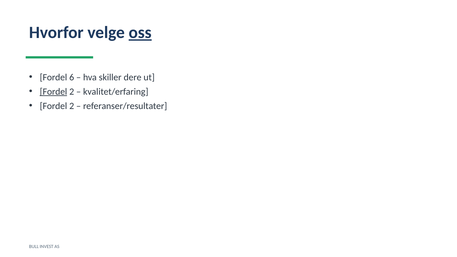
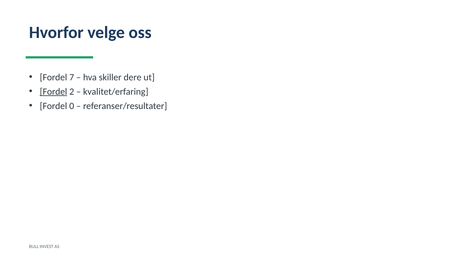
oss underline: present -> none
6: 6 -> 7
2 at (72, 106): 2 -> 0
